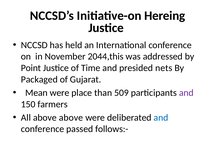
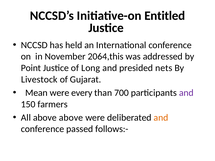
Hereing: Hereing -> Entitled
2044,this: 2044,this -> 2064,this
Time: Time -> Long
Packaged: Packaged -> Livestock
place: place -> every
509: 509 -> 700
and at (161, 118) colour: blue -> orange
